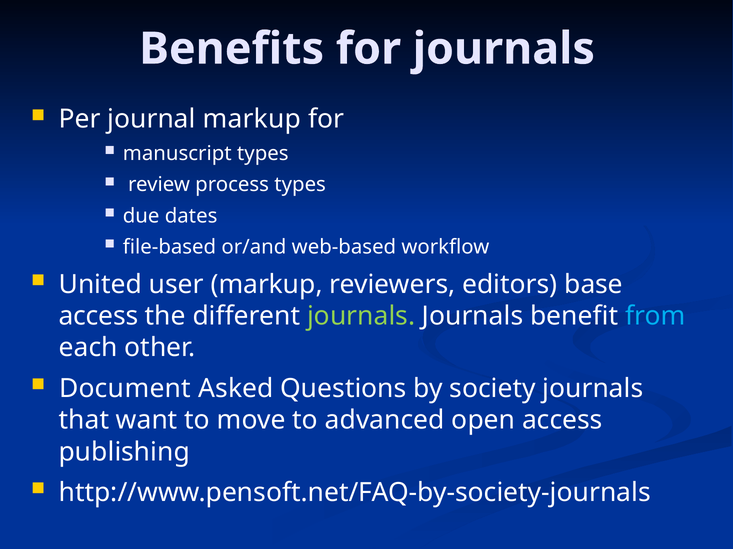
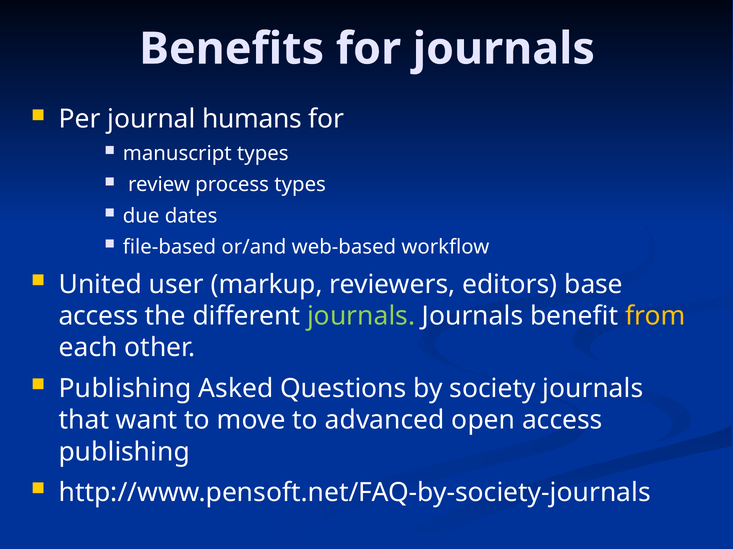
journal markup: markup -> humans
from colour: light blue -> yellow
Document at (125, 389): Document -> Publishing
